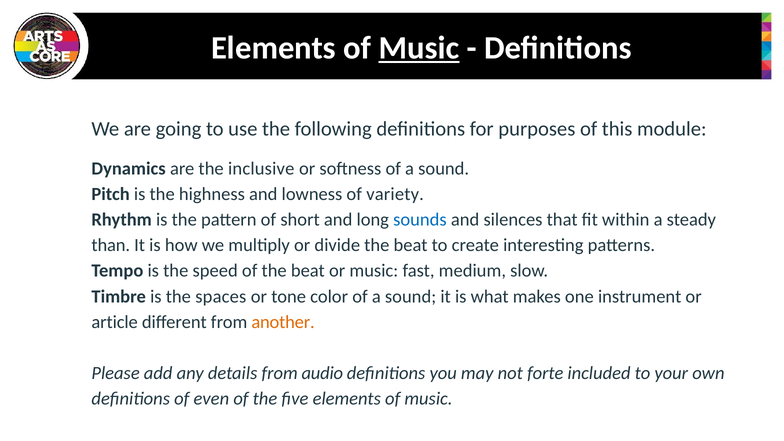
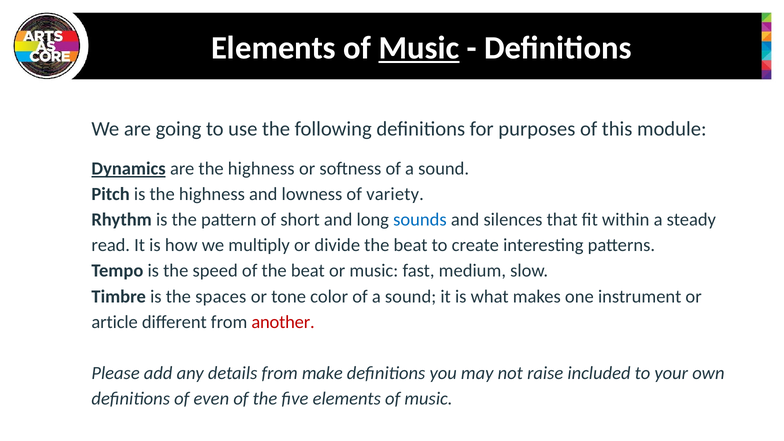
Dynamics underline: none -> present
are the inclusive: inclusive -> highness
than: than -> read
another colour: orange -> red
audio: audio -> make
forte: forte -> raise
